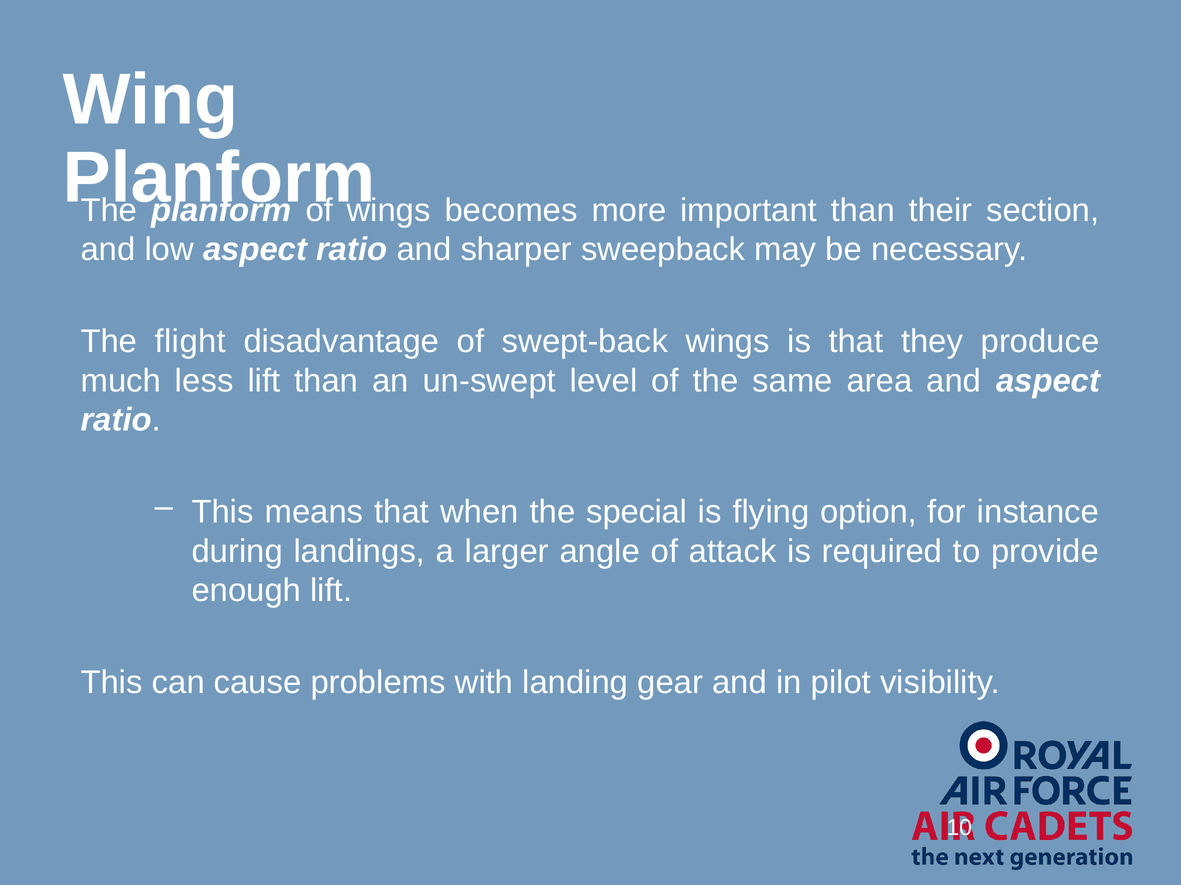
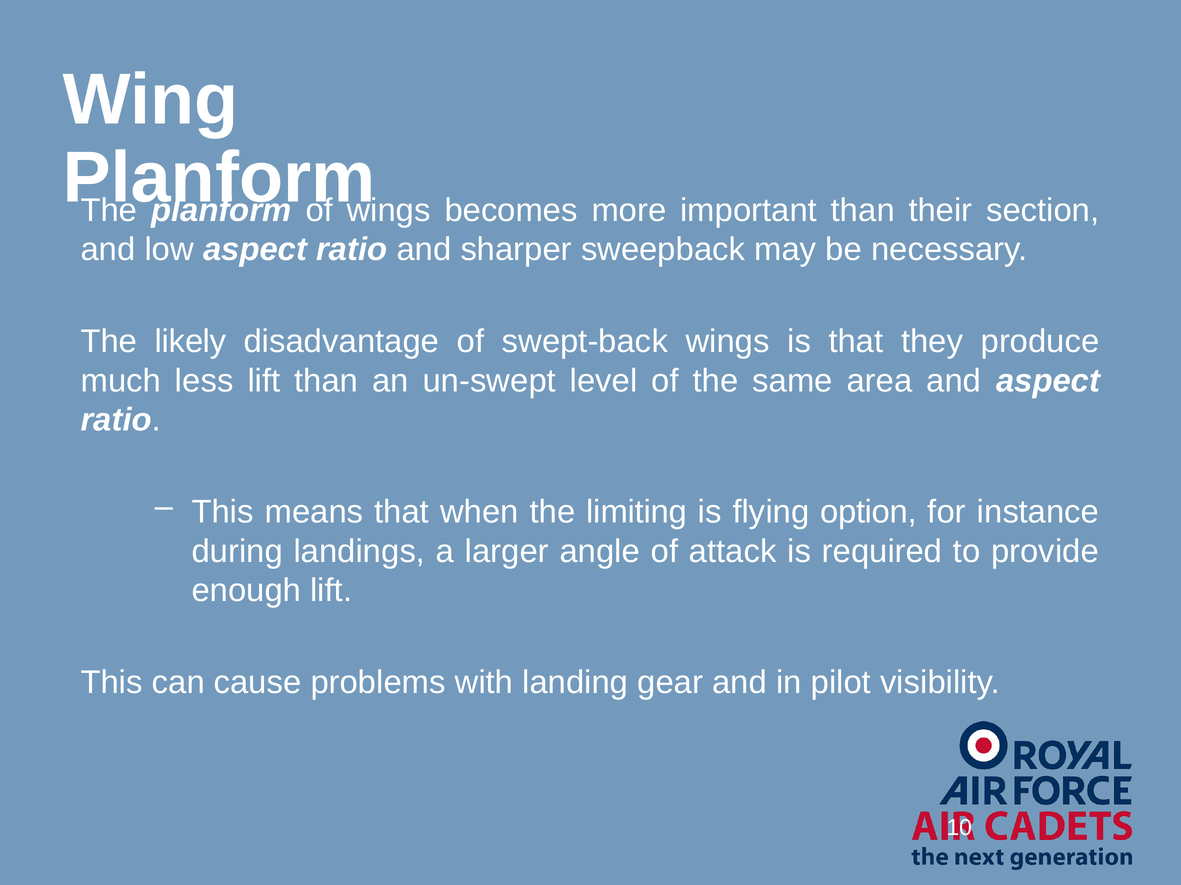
flight: flight -> likely
special: special -> limiting
